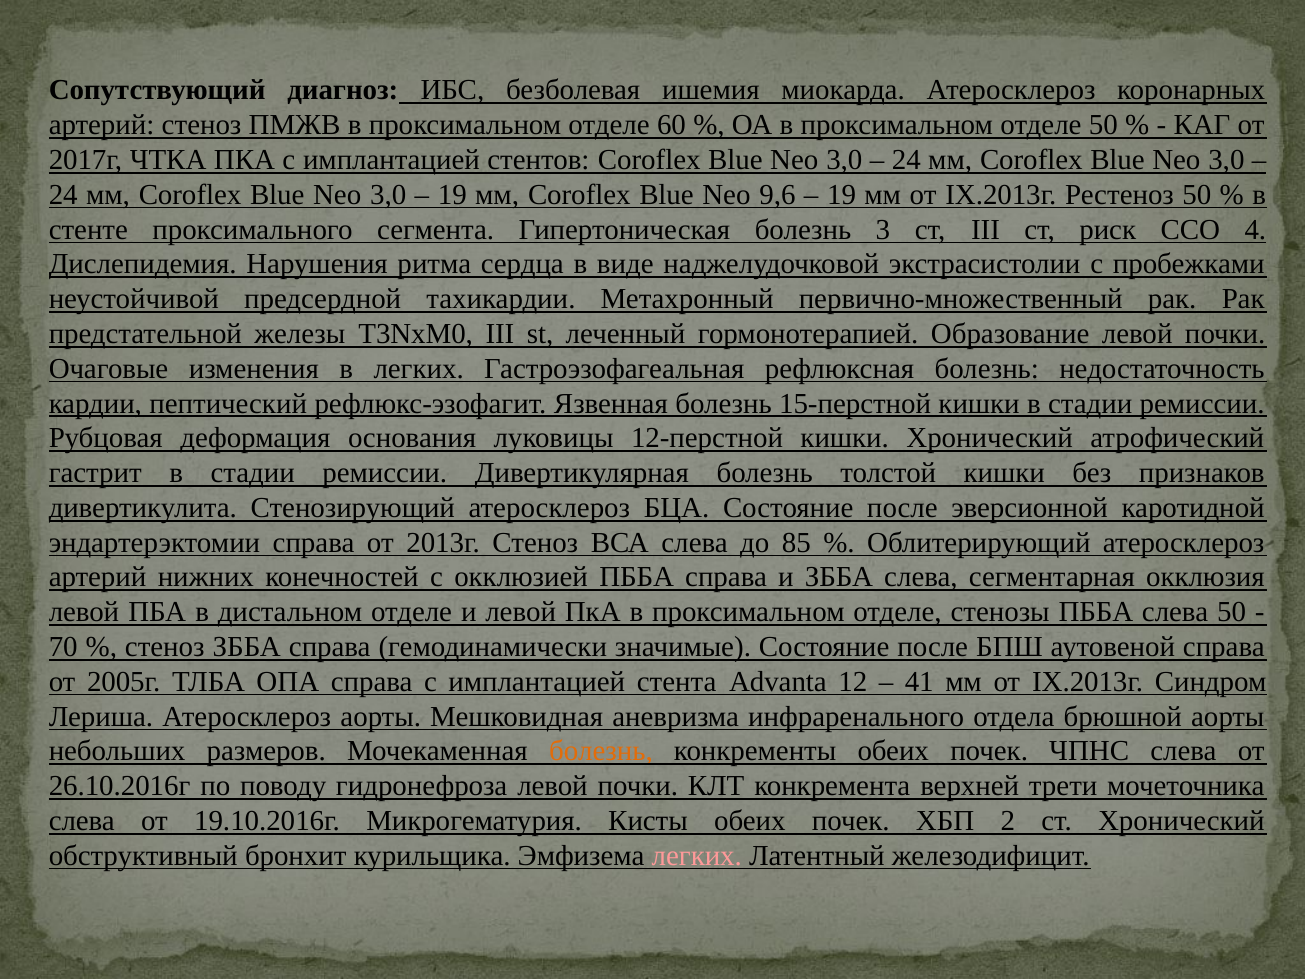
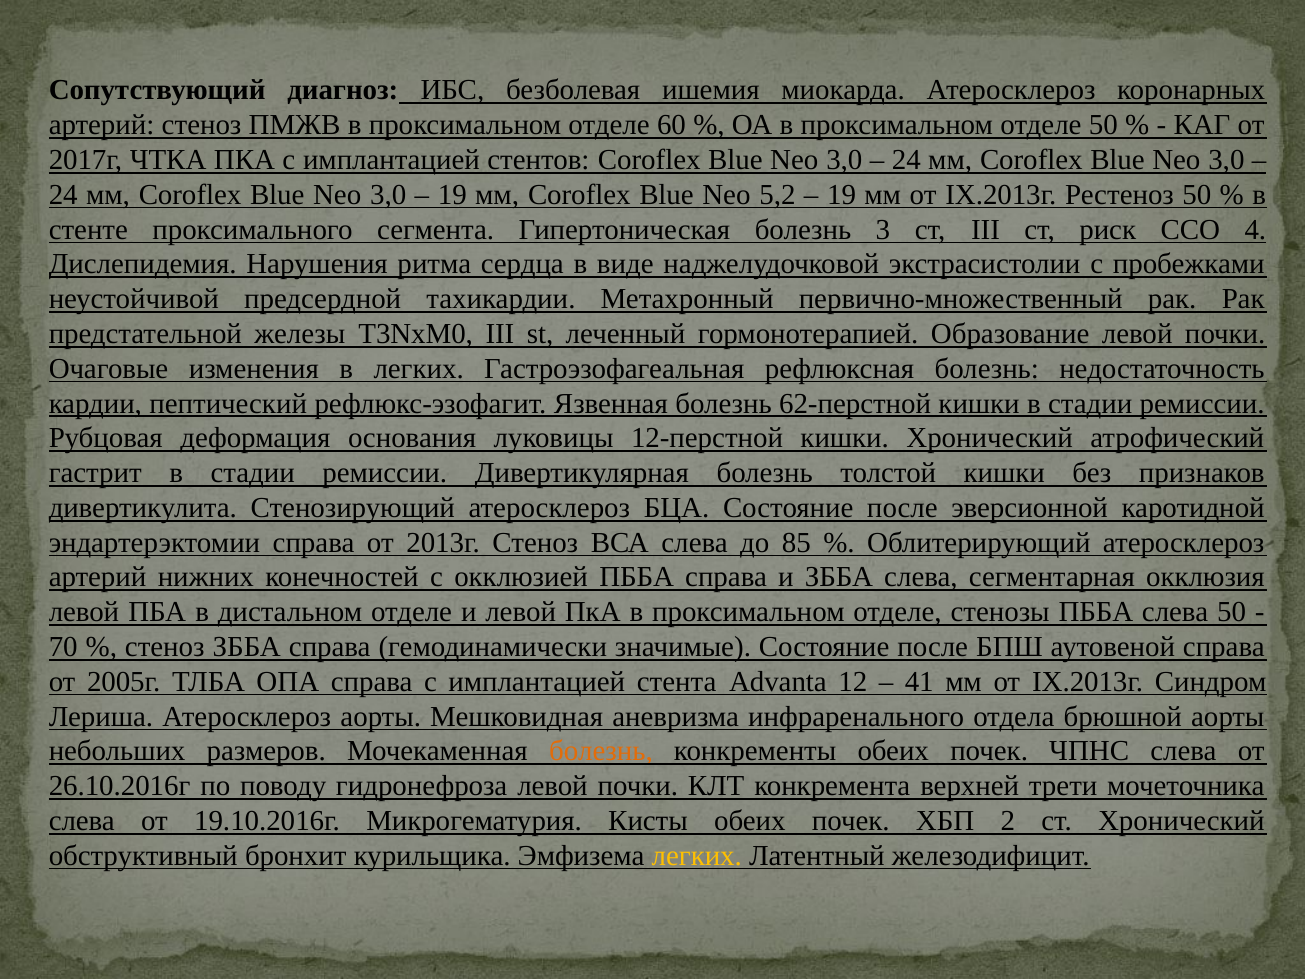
9,6: 9,6 -> 5,2
15-перстной: 15-перстной -> 62-перстной
легких at (697, 856) colour: pink -> yellow
